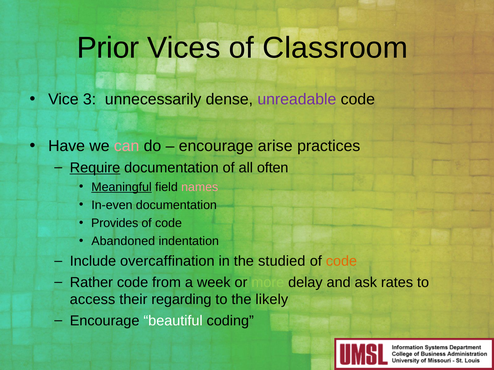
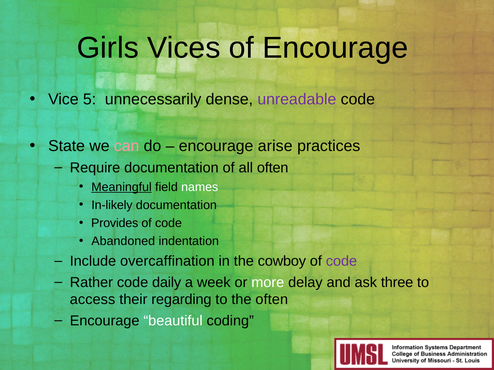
Prior: Prior -> Girls
of Classroom: Classroom -> Encourage
3: 3 -> 5
Have: Have -> State
Require underline: present -> none
names colour: pink -> white
In-even: In-even -> In-likely
studied: studied -> cowboy
code at (341, 262) colour: orange -> purple
from: from -> daily
more colour: light green -> white
rates: rates -> three
the likely: likely -> often
